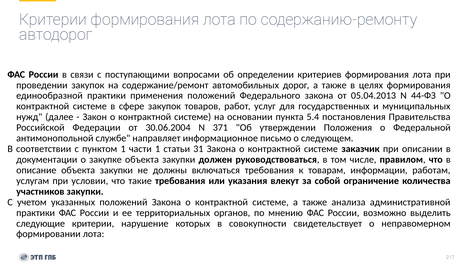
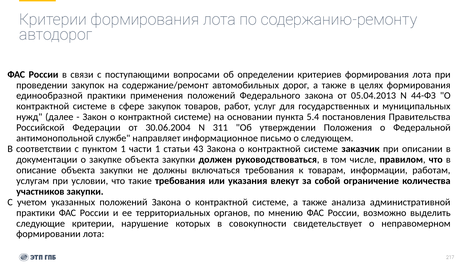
371: 371 -> 311
31: 31 -> 43
